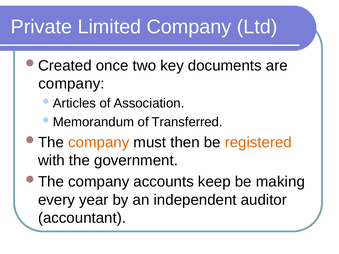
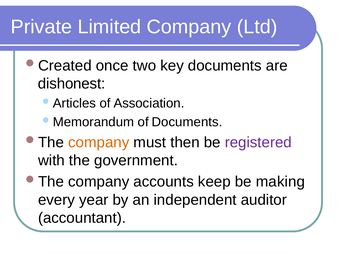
company at (71, 84): company -> dishonest
of Transferred: Transferred -> Documents
registered colour: orange -> purple
